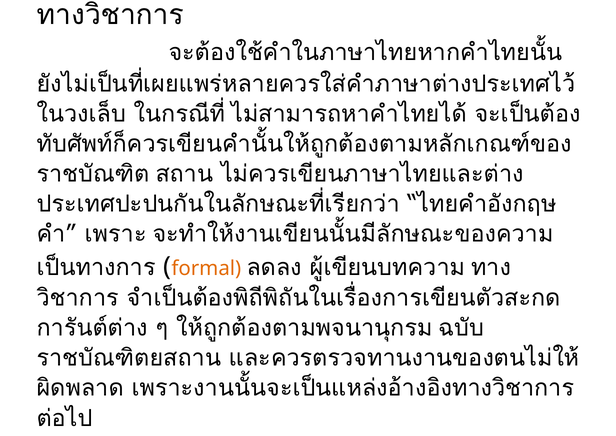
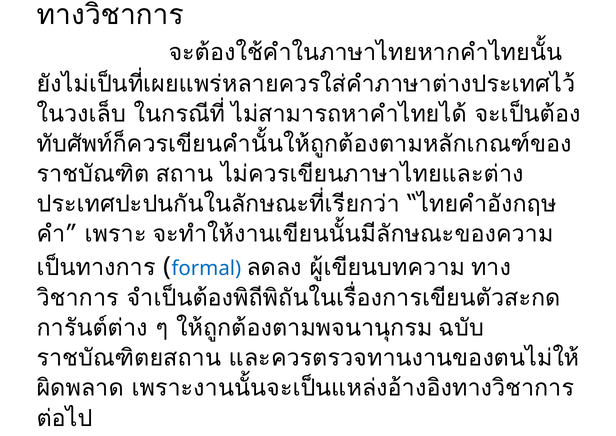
formal colour: orange -> blue
